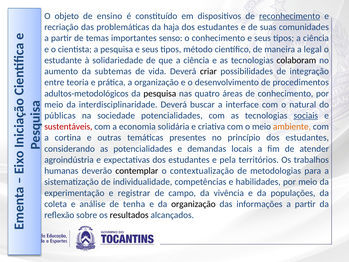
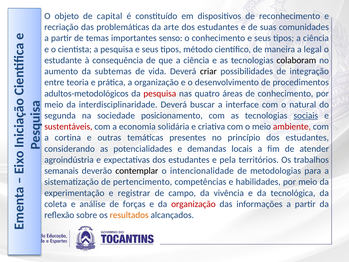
ensino: ensino -> capital
reconhecimento underline: present -> none
haja: haja -> arte
solidariedade: solidariedade -> consequência
pesquisa at (160, 93) colour: black -> red
públicas: públicas -> segunda
sociedade potencialidades: potencialidades -> posicionamento
ambiente colour: orange -> red
humanas: humanas -> semanais
contextualização: contextualização -> intencionalidade
individualidade: individualidade -> pertencimento
populações: populações -> tecnológica
tenha: tenha -> forças
organização at (193, 204) colour: black -> red
resultados colour: black -> orange
